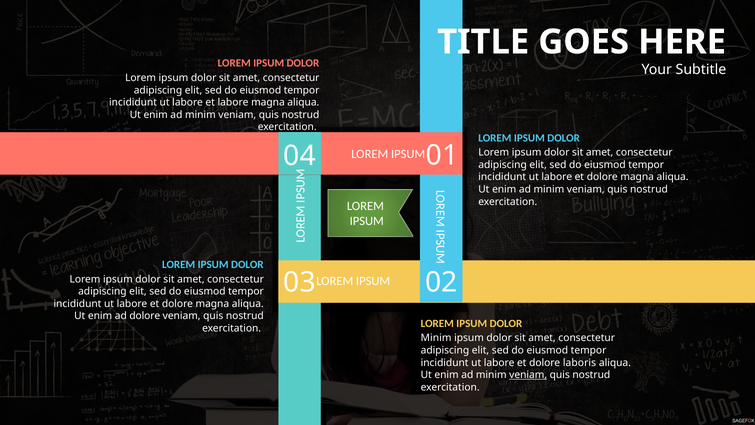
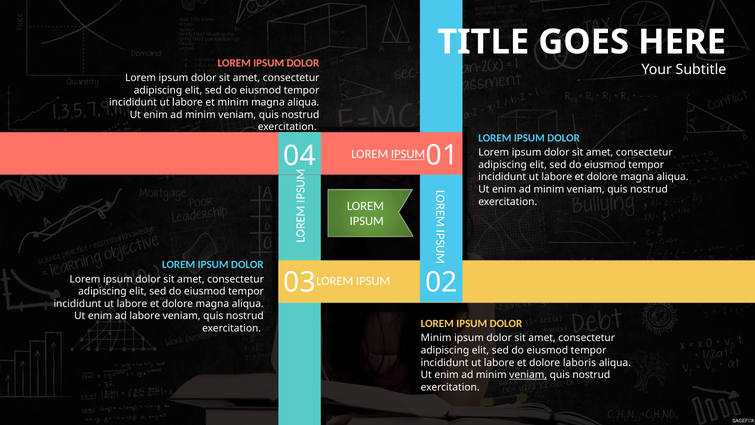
et labore: labore -> minim
IPSUM at (408, 154) underline: none -> present
ad dolore: dolore -> labore
